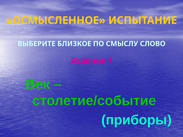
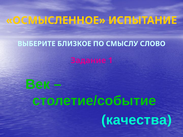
приборы: приборы -> качества
